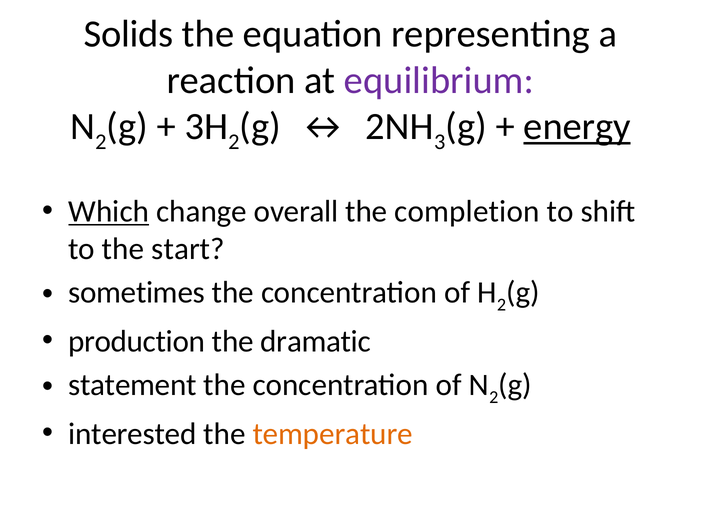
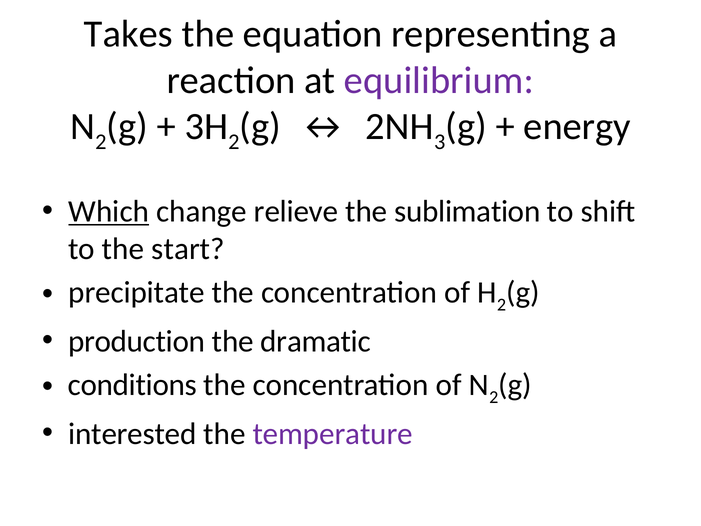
Solids: Solids -> Takes
energy underline: present -> none
overall: overall -> relieve
completion: completion -> sublimation
sometimes: sometimes -> precipitate
statement: statement -> conditions
temperature colour: orange -> purple
